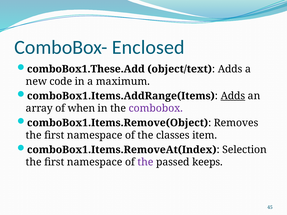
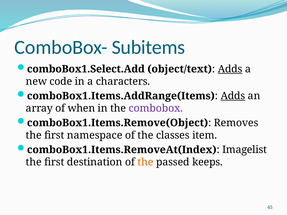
Enclosed: Enclosed -> Subitems
comboBox1.These.Add: comboBox1.These.Add -> comboBox1.Select.Add
Adds at (230, 69) underline: none -> present
maximum: maximum -> characters
Selection: Selection -> Imagelist
namespace at (95, 162): namespace -> destination
the at (145, 162) colour: purple -> orange
